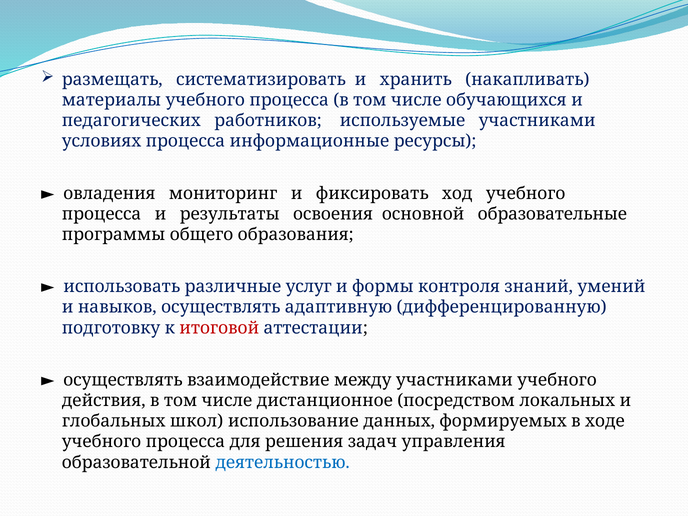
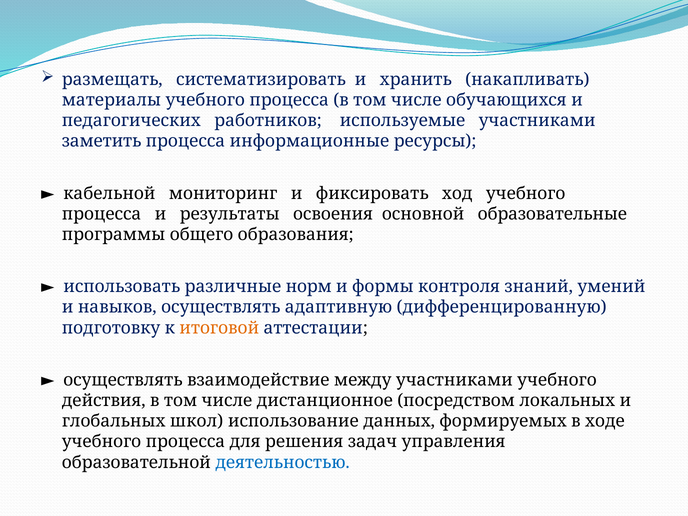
условиях: условиях -> заметить
овладения: овладения -> кабельной
услуг: услуг -> норм
итоговой colour: red -> orange
